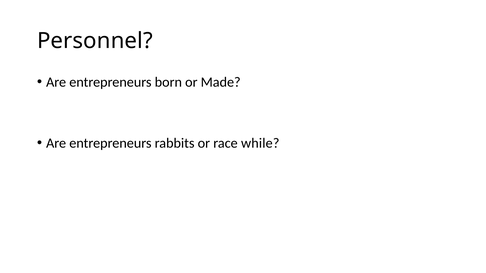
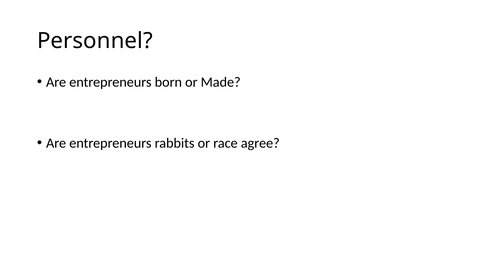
while: while -> agree
